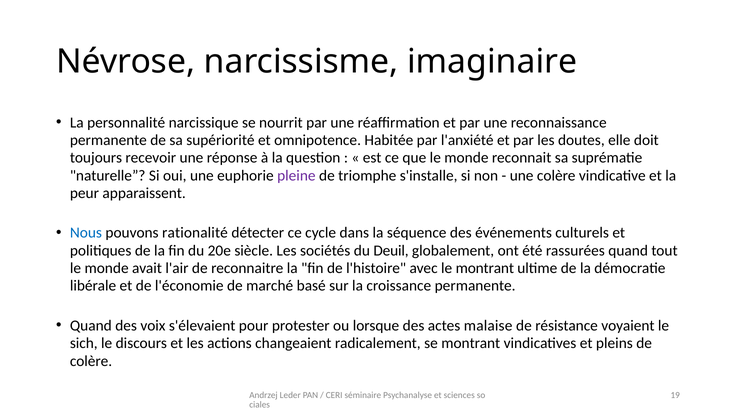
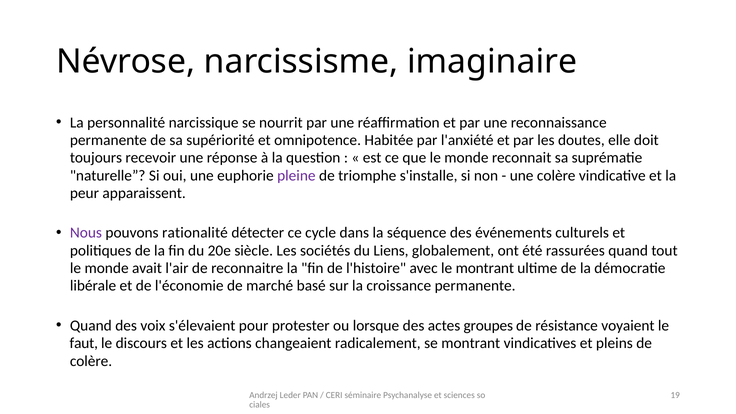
Nous colour: blue -> purple
Deuil: Deuil -> Liens
malaise: malaise -> groupes
sich: sich -> faut
